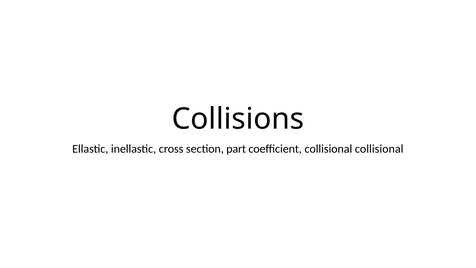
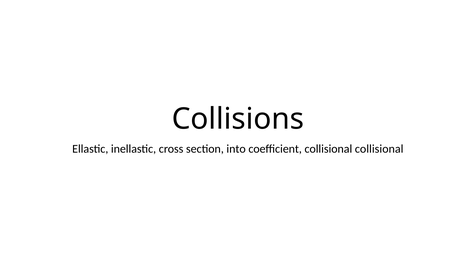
part: part -> into
